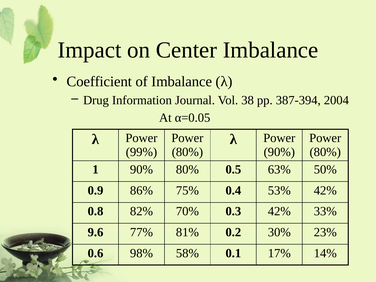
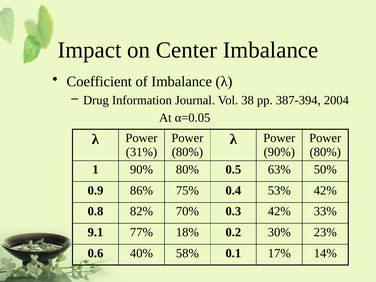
99%: 99% -> 31%
9.6: 9.6 -> 9.1
81%: 81% -> 18%
98%: 98% -> 40%
